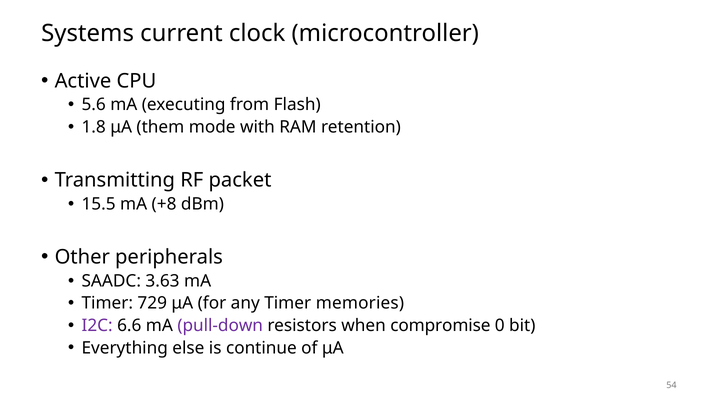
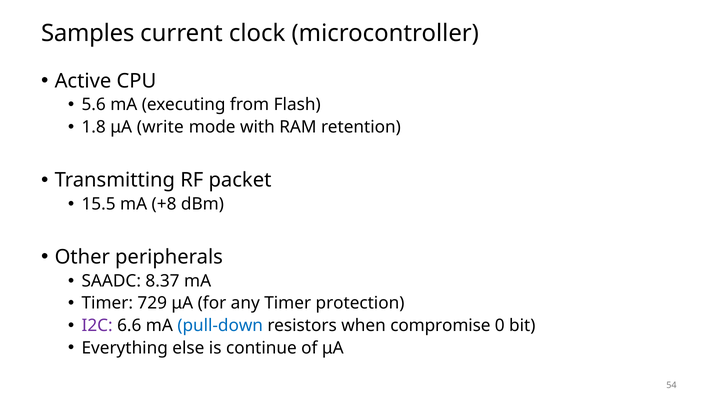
Systems: Systems -> Samples
them: them -> write
3.63: 3.63 -> 8.37
memories: memories -> protection
pull-down colour: purple -> blue
